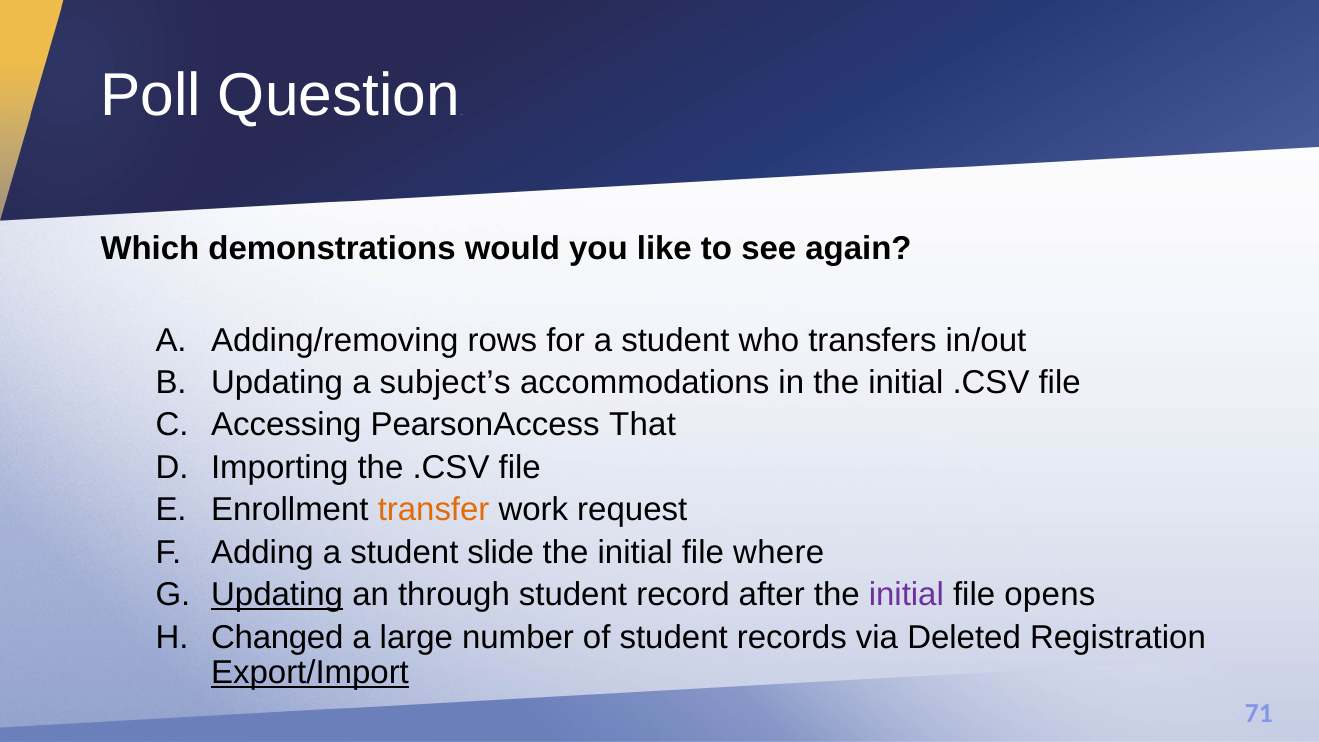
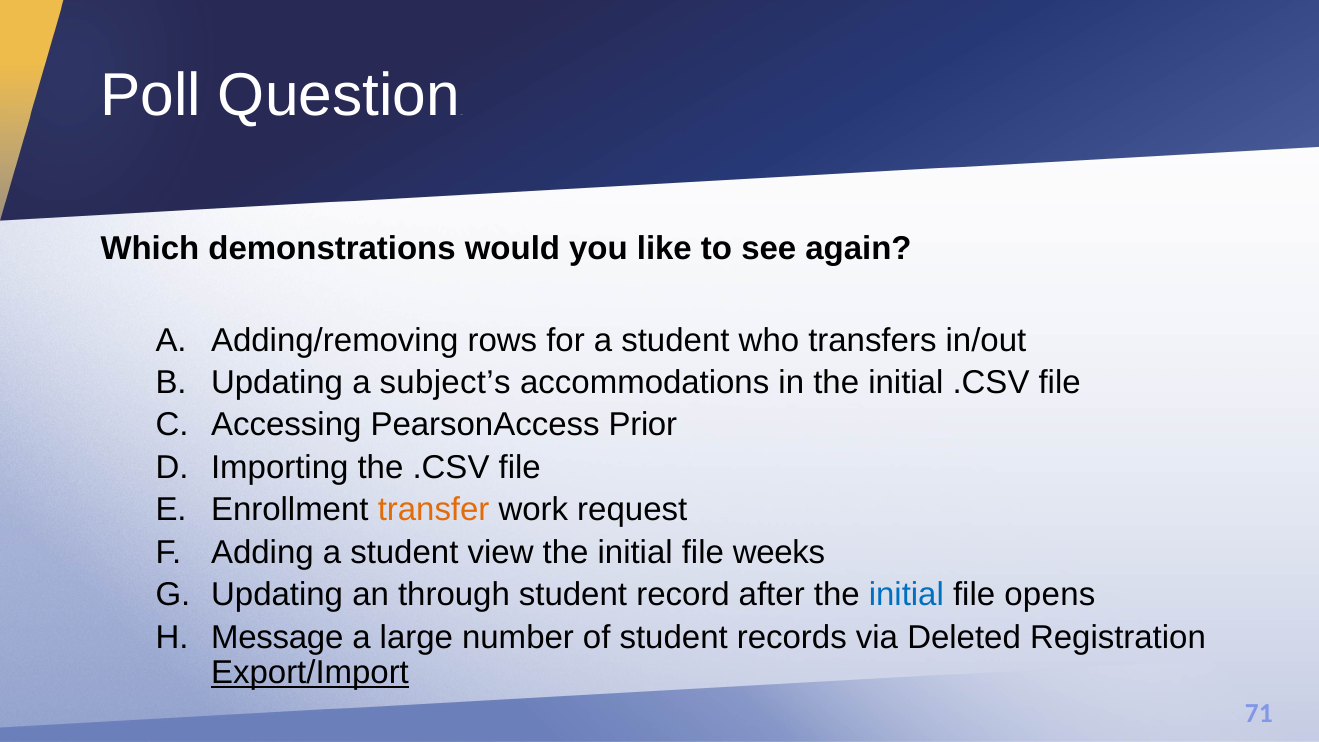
That: That -> Prior
slide: slide -> view
where: where -> weeks
Updating at (277, 595) underline: present -> none
initial at (906, 595) colour: purple -> blue
Changed: Changed -> Message
